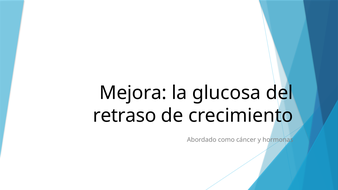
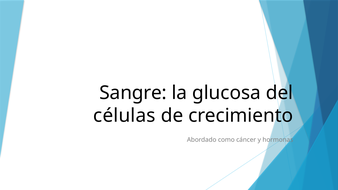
Mejora: Mejora -> Sangre
retraso: retraso -> células
